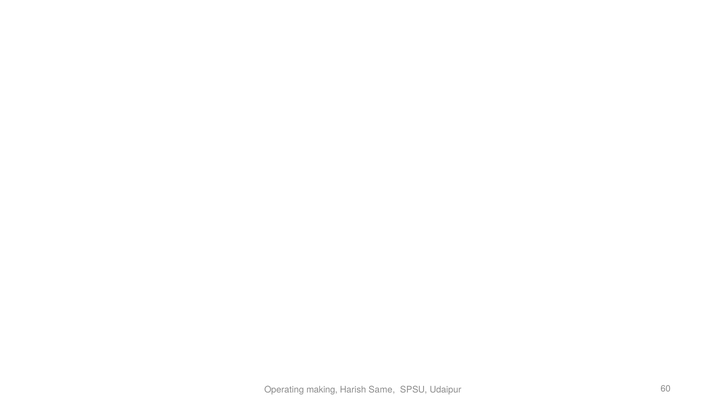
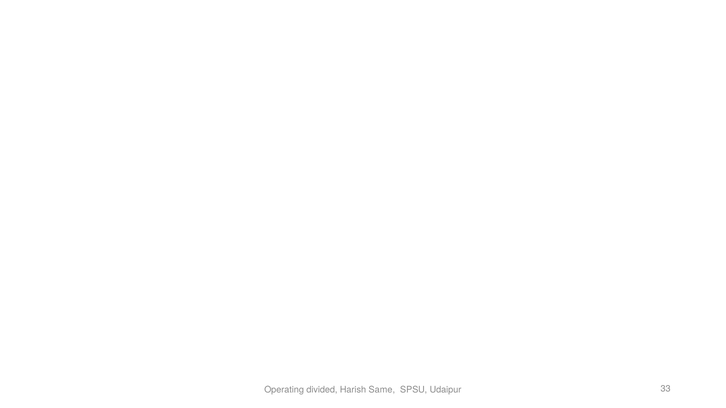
making: making -> divided
60: 60 -> 33
